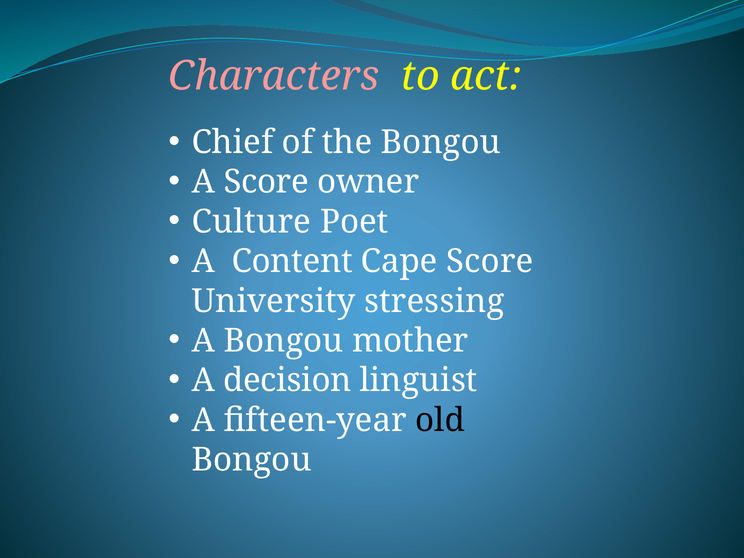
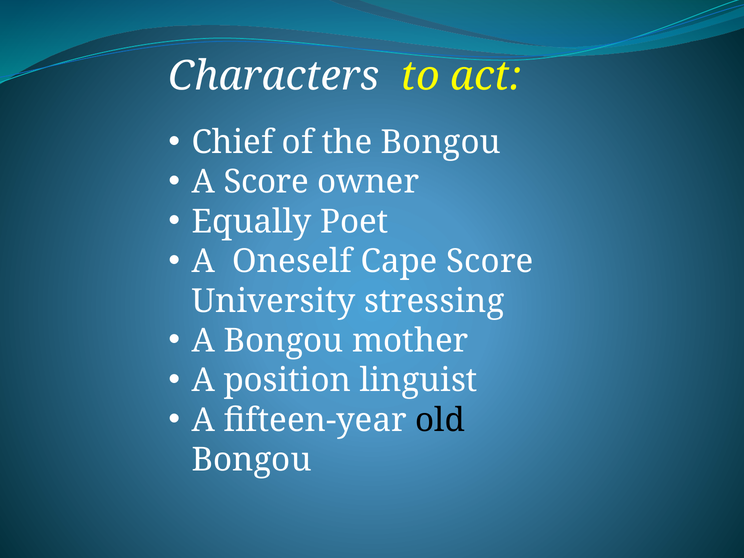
Characters colour: pink -> white
Culture: Culture -> Equally
Content: Content -> Oneself
decision: decision -> position
